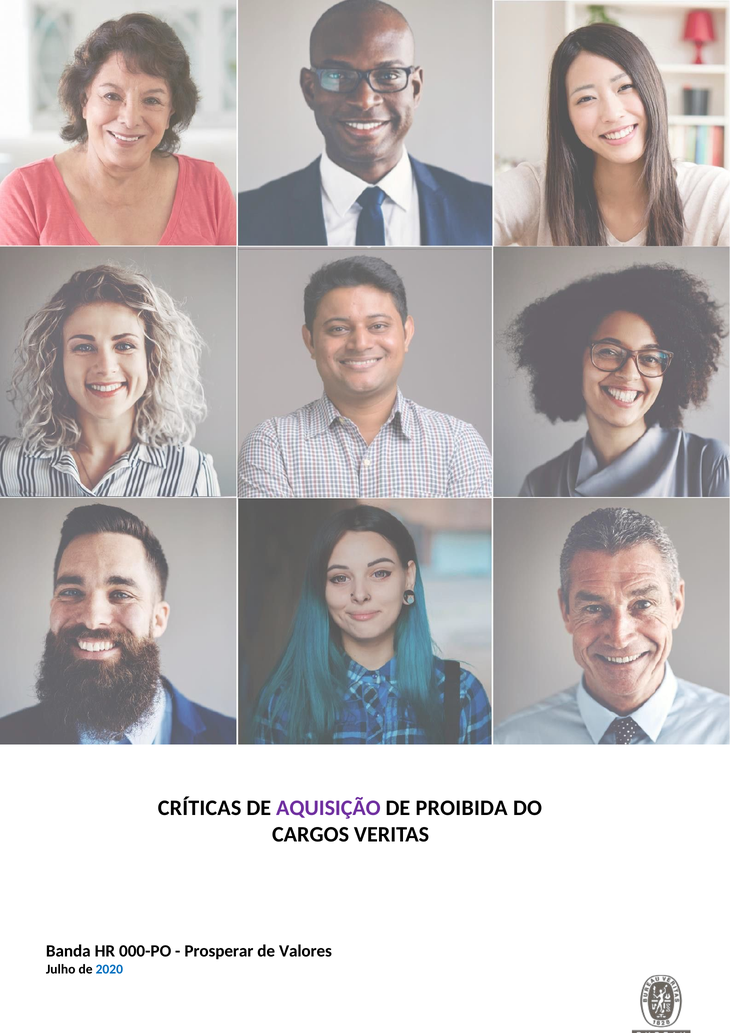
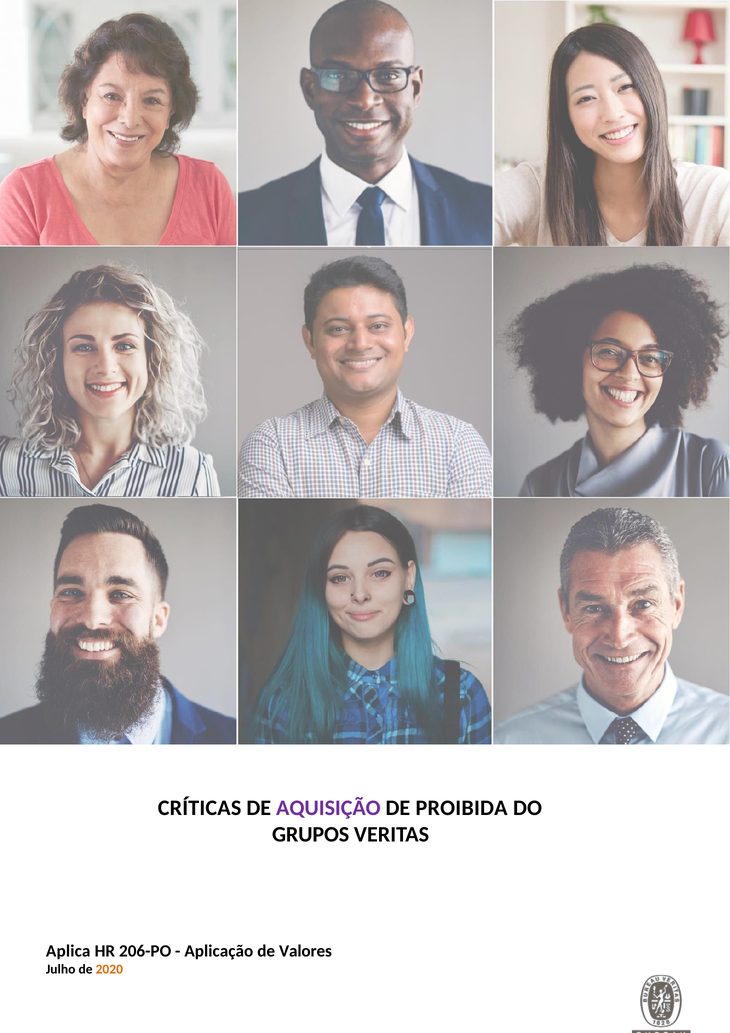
CARGOS: CARGOS -> GRUPOS
Banda: Banda -> Aplica
000-PO: 000-PO -> 206-PO
Prosperar: Prosperar -> Aplicação
2020 at (109, 970) colour: blue -> orange
